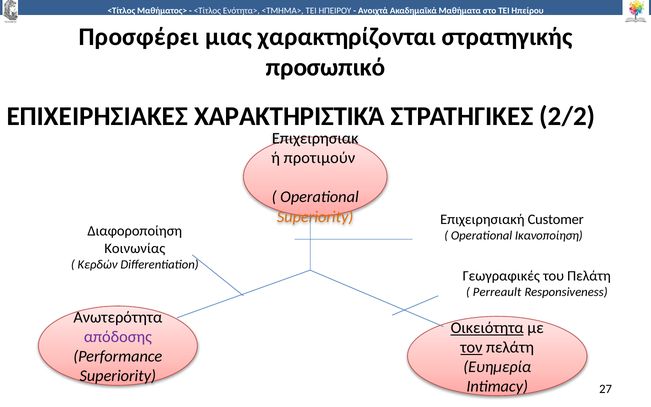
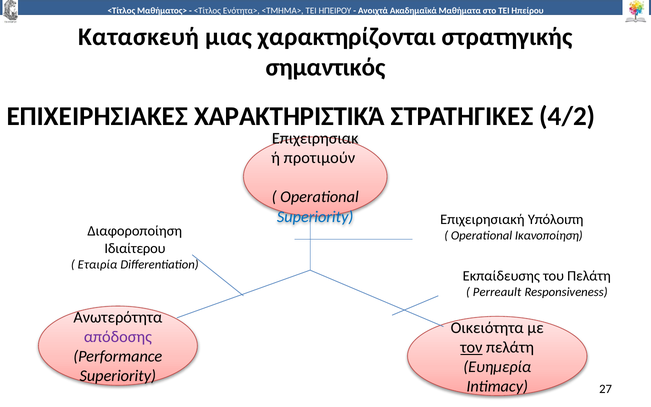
Προσφέρει: Προσφέρει -> Κατασκευή
προσωπικό: προσωπικό -> σημαντικός
2/2: 2/2 -> 4/2
Superiority at (315, 217) colour: orange -> blue
Customer: Customer -> Υπόλοιπη
Κοινωνίας: Κοινωνίας -> Ιδιαίτερου
Κερδών: Κερδών -> Εταιρία
Γεωγραφικές: Γεωγραφικές -> Εκπαίδευσης
Οικειότητα underline: present -> none
